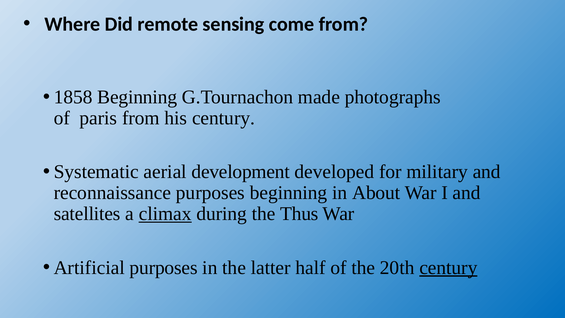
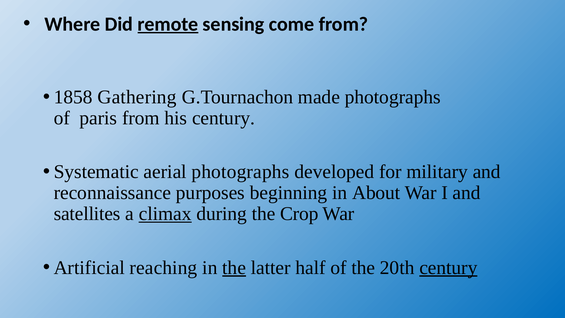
remote underline: none -> present
Beginning at (137, 97): Beginning -> Gathering
aerial development: development -> photographs
Thus: Thus -> Crop
Artificial purposes: purposes -> reaching
the at (234, 267) underline: none -> present
